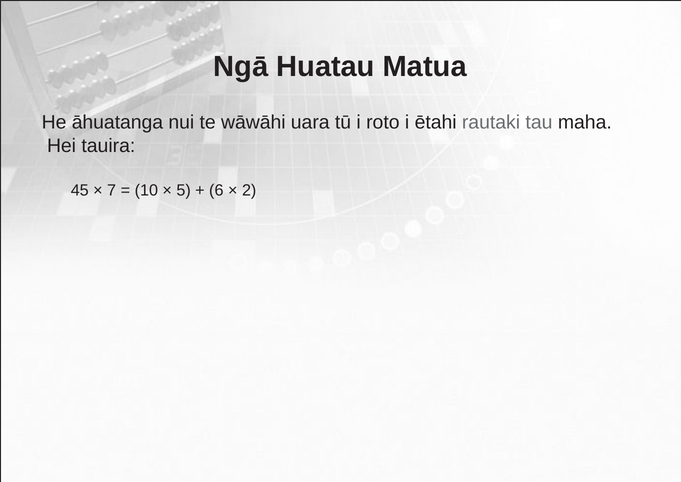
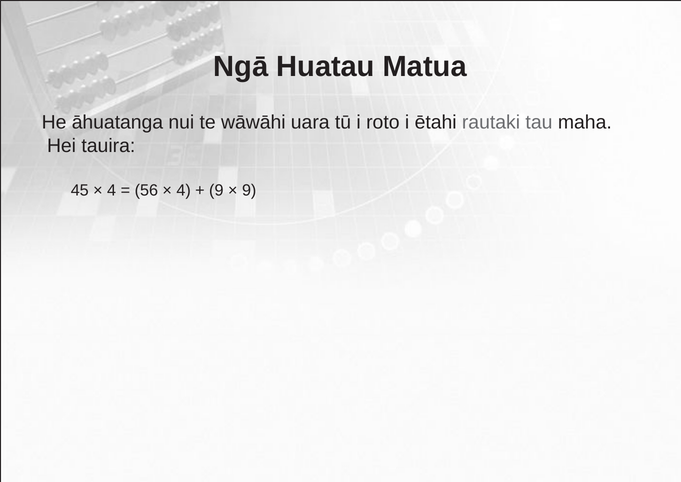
7 at (112, 190): 7 -> 4
10: 10 -> 56
5 at (184, 190): 5 -> 4
6 at (216, 190): 6 -> 9
2 at (249, 190): 2 -> 9
